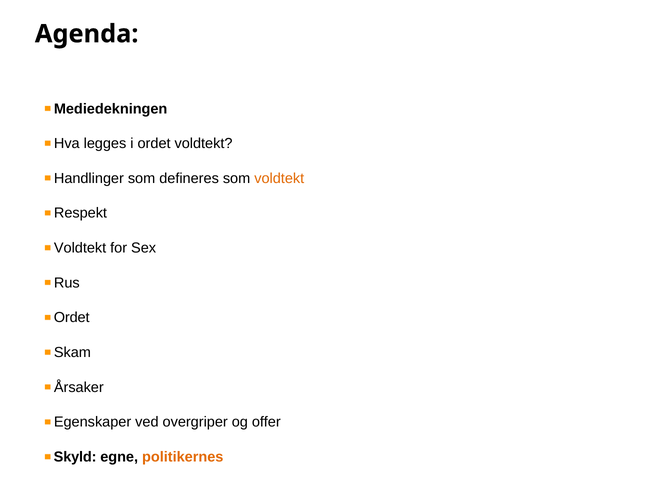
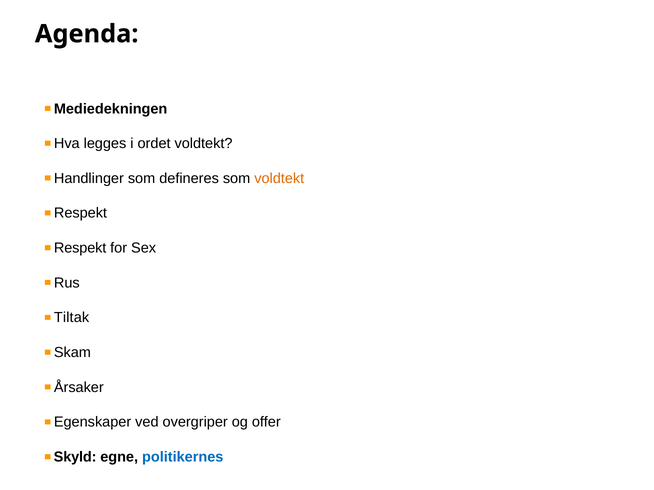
Voldtekt at (80, 248): Voldtekt -> Respekt
Ordet at (72, 318): Ordet -> Tiltak
politikernes colour: orange -> blue
